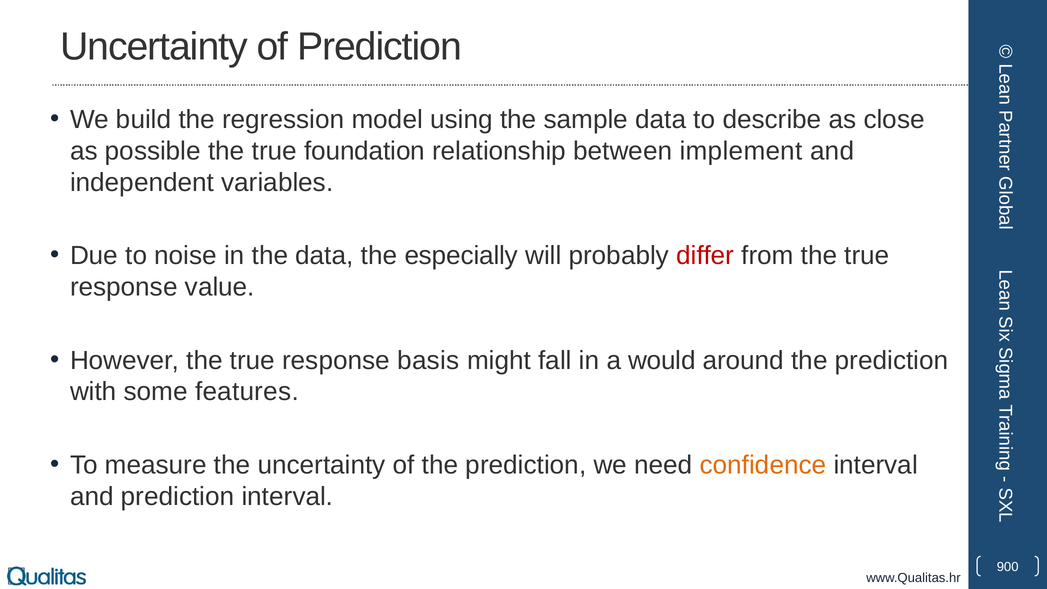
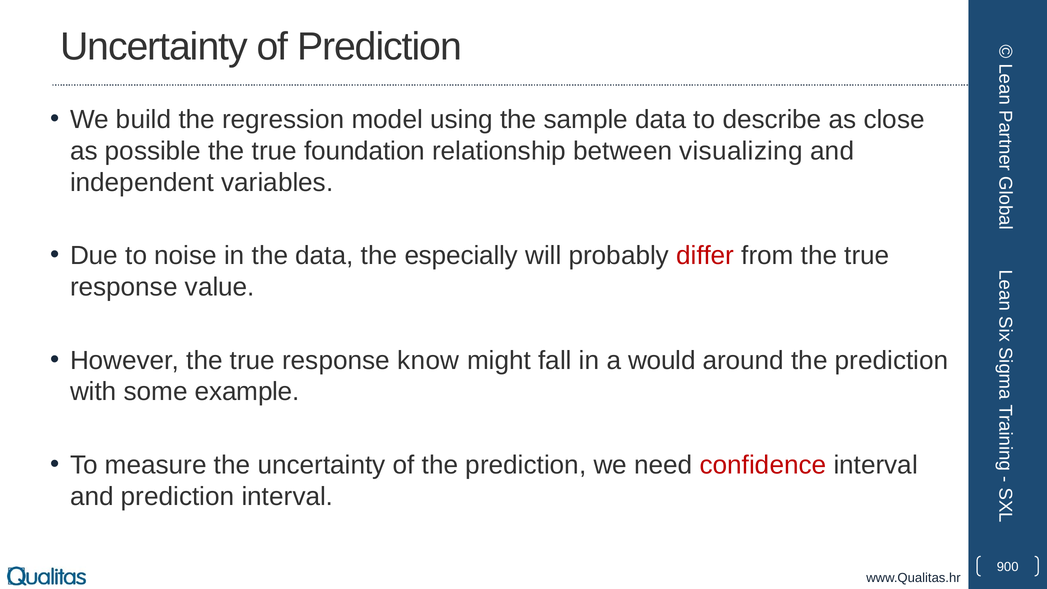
implement: implement -> visualizing
basis: basis -> know
features: features -> example
confidence colour: orange -> red
